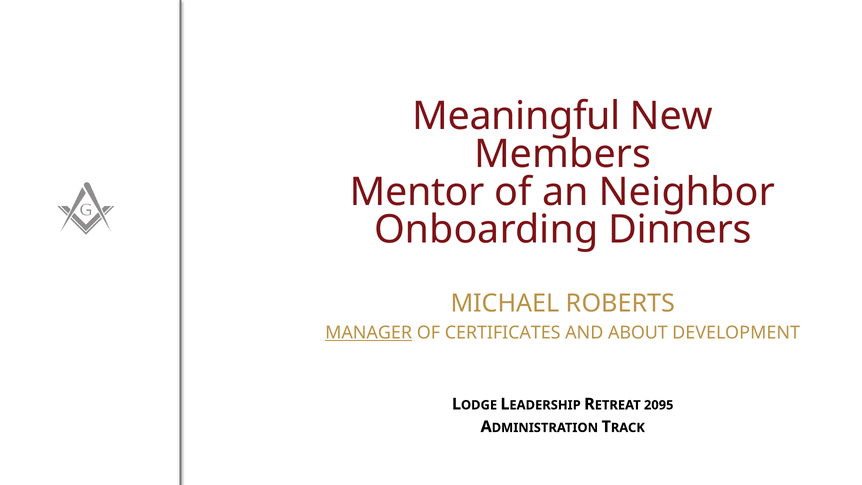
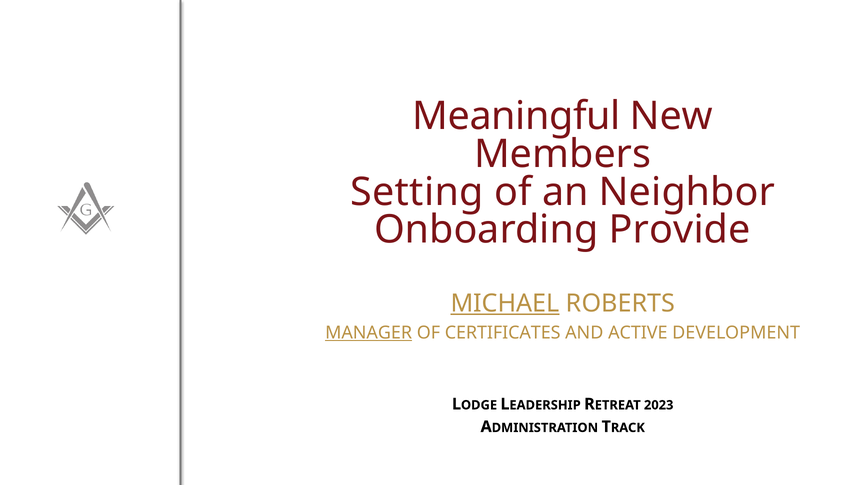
Mentor: Mentor -> Setting
Dinners: Dinners -> Provide
MICHAEL underline: none -> present
ABOUT: ABOUT -> ACTIVE
2095: 2095 -> 2023
